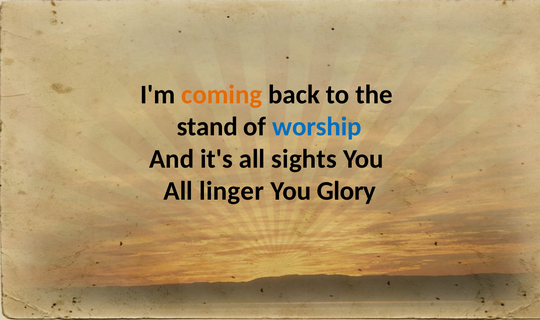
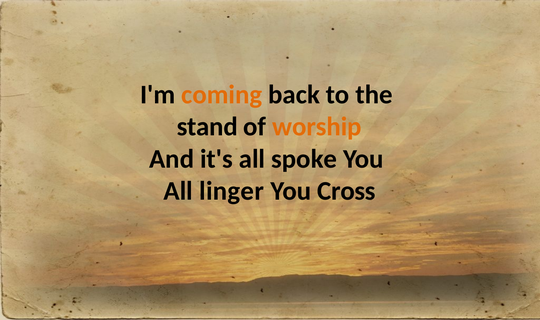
worship colour: blue -> orange
sights: sights -> spoke
Glory: Glory -> Cross
